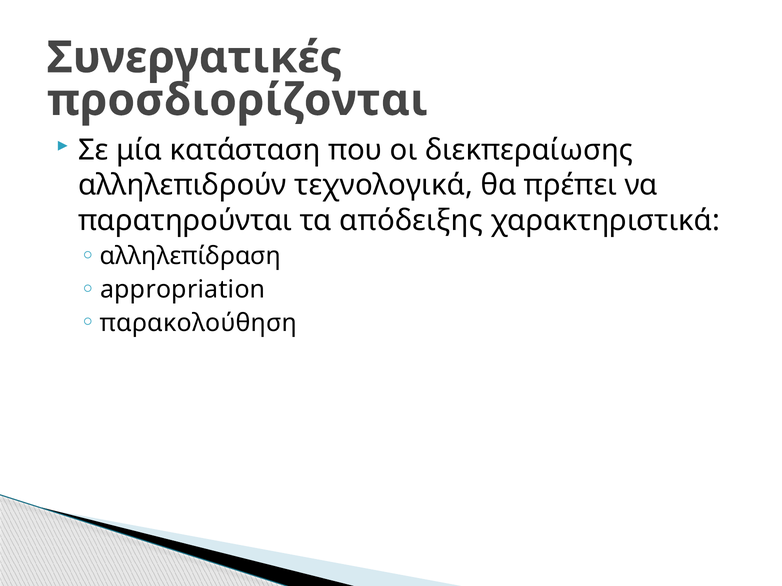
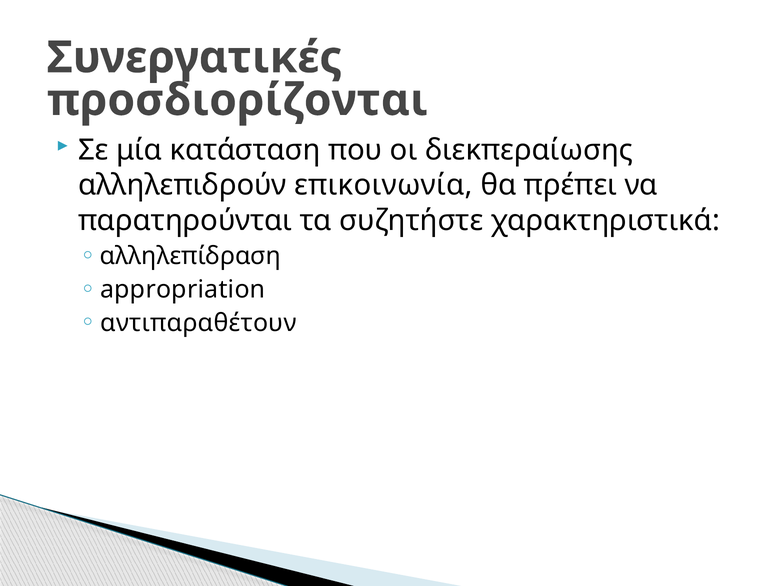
τεχνολογικά: τεχνολογικά -> επικοινωνία
απόδειξης: απόδειξης -> συζητήστε
παρακολούθηση: παρακολούθηση -> αντιπαραθέτουν
